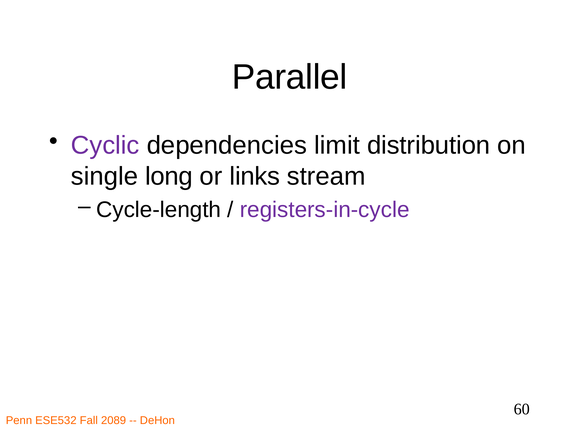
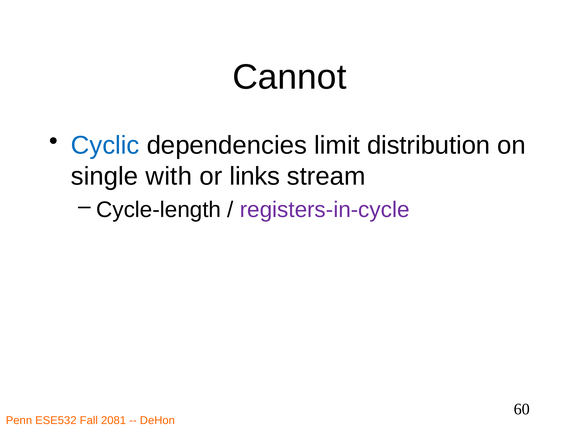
Parallel: Parallel -> Cannot
Cyclic colour: purple -> blue
long: long -> with
2089: 2089 -> 2081
